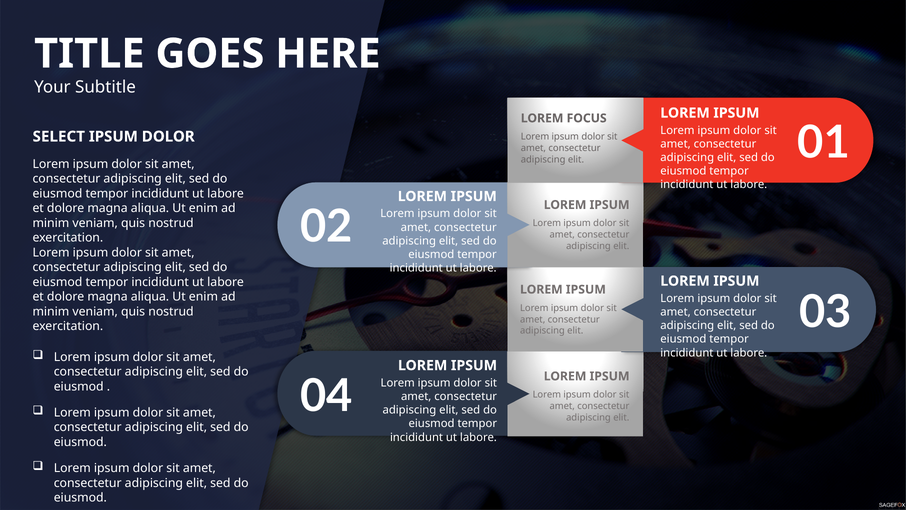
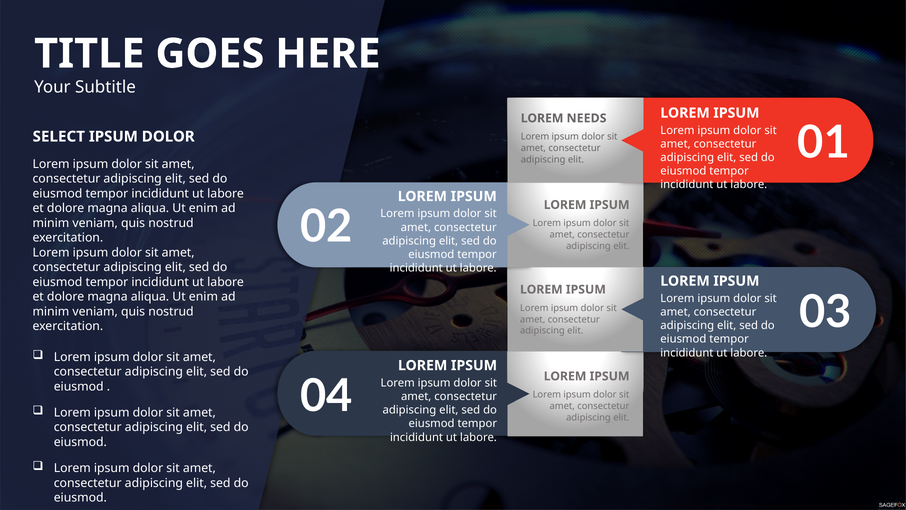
FOCUS: FOCUS -> NEEDS
